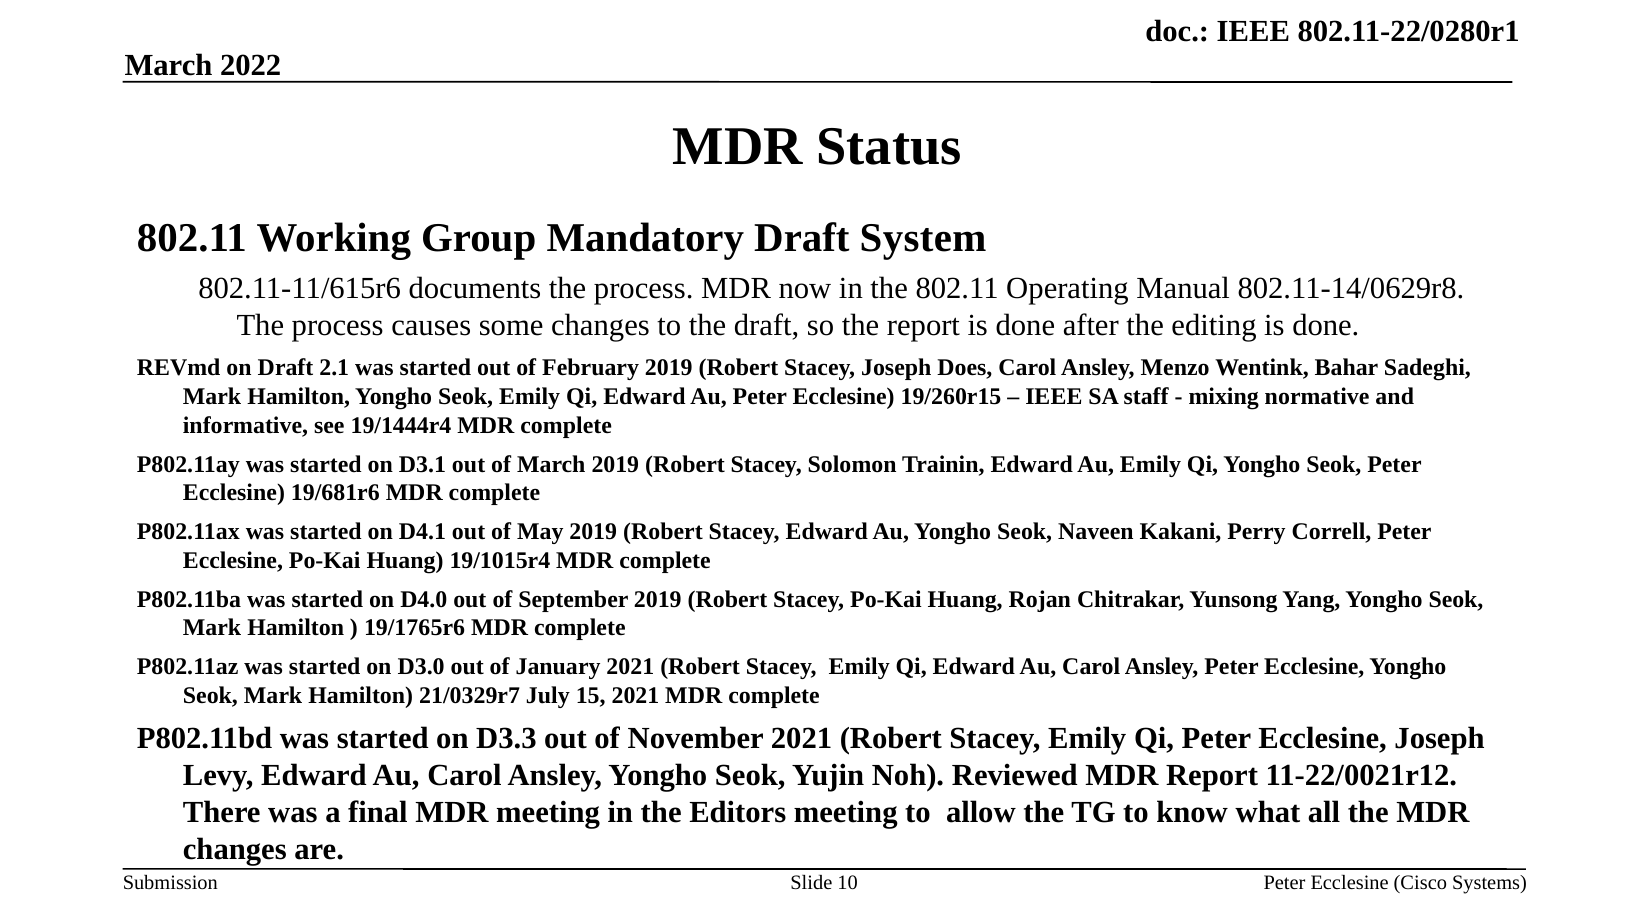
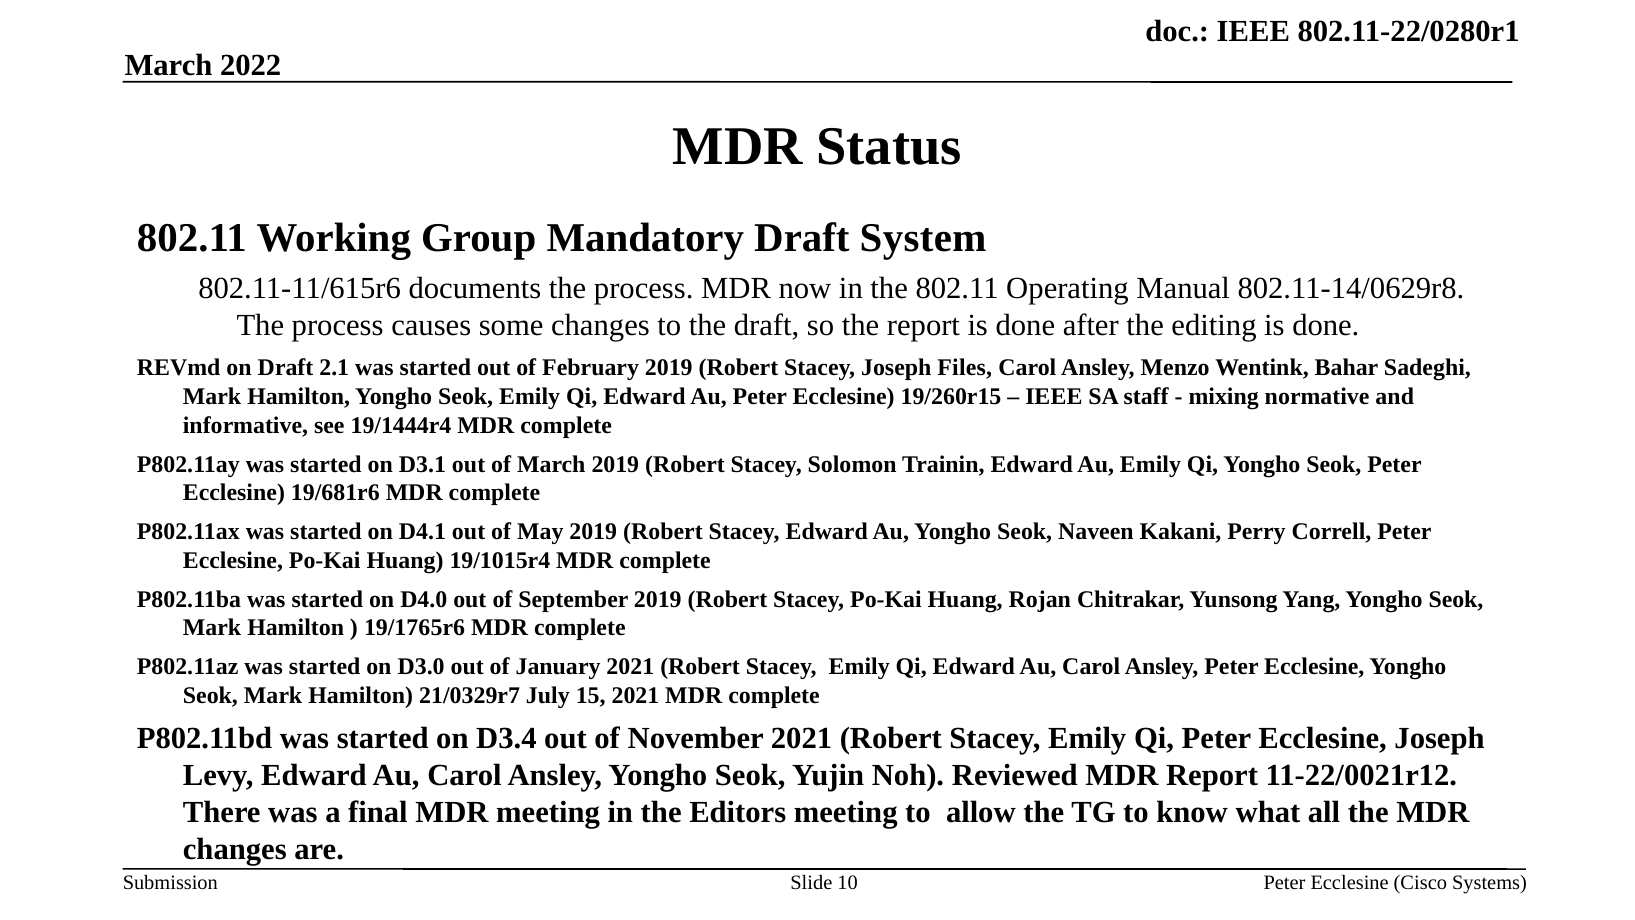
Does: Does -> Files
D3.3: D3.3 -> D3.4
